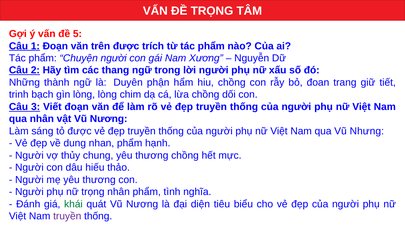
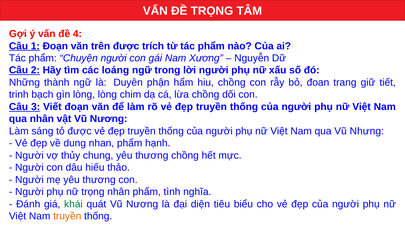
5: 5 -> 4
thang: thang -> loáng
truyền at (67, 216) colour: purple -> orange
